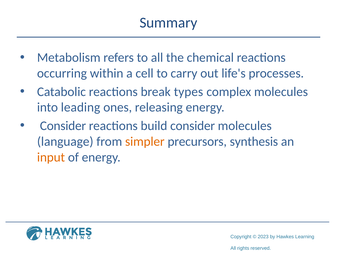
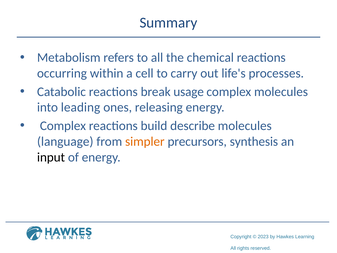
types: types -> usage
Consider at (63, 126): Consider -> Complex
build consider: consider -> describe
input colour: orange -> black
